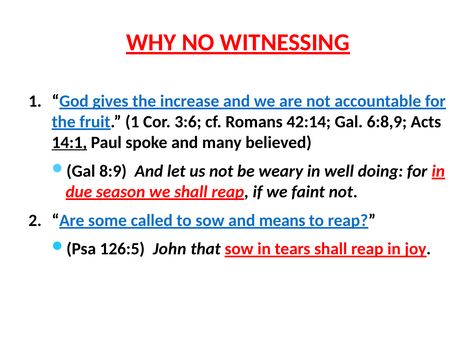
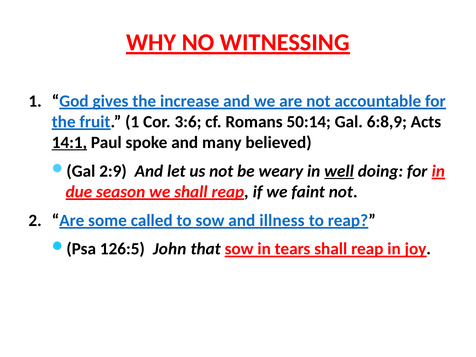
42:14: 42:14 -> 50:14
8:9: 8:9 -> 2:9
well underline: none -> present
means: means -> illness
